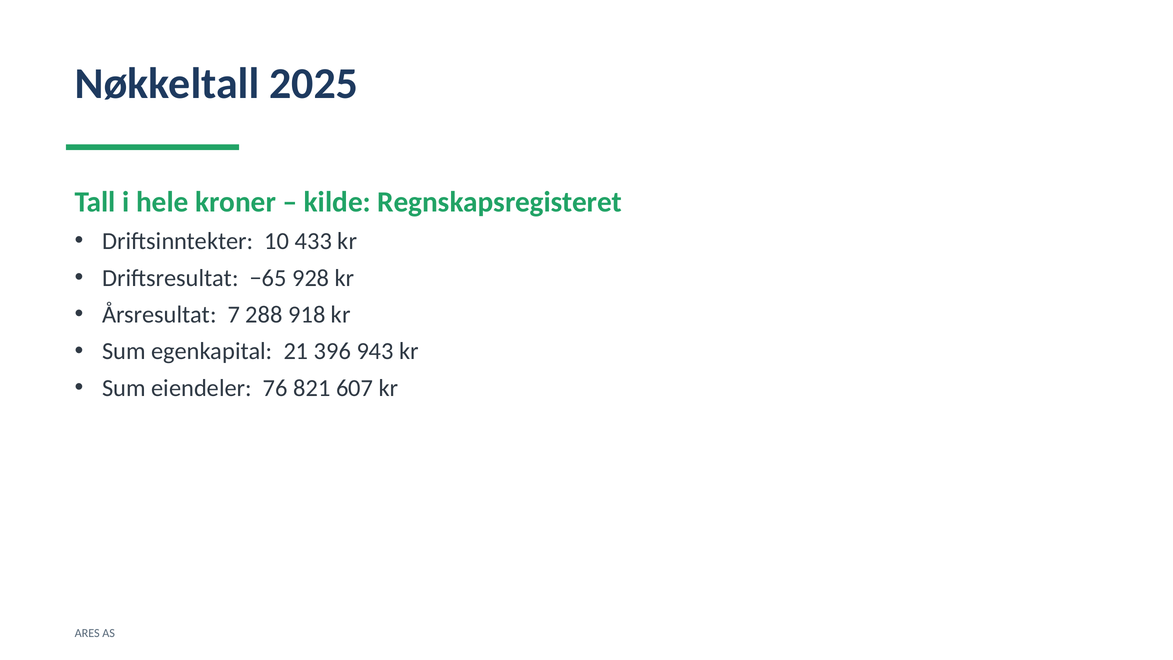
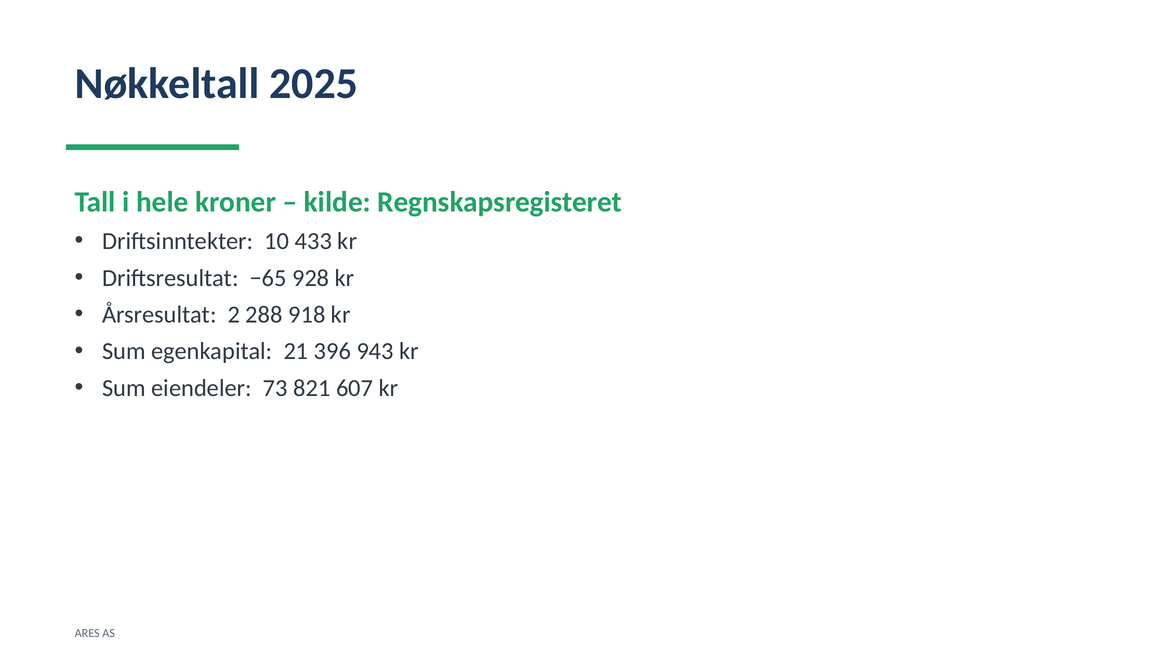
7: 7 -> 2
76: 76 -> 73
